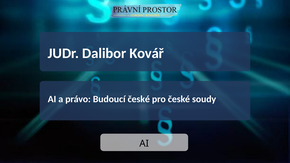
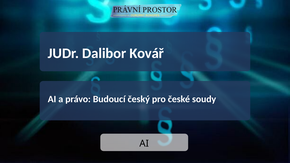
Budoucí české: české -> český
